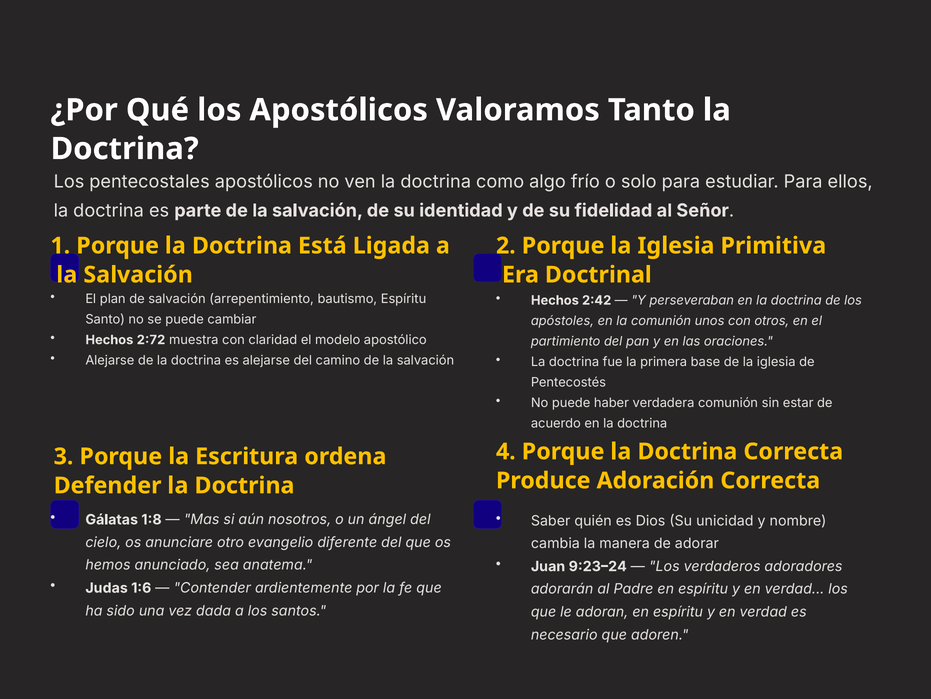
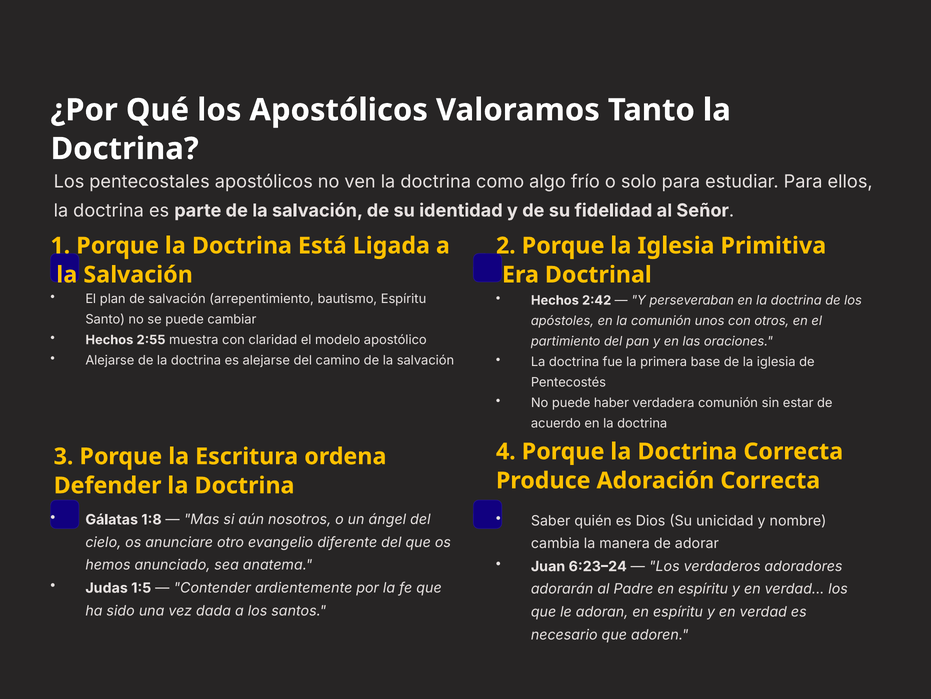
2:72: 2:72 -> 2:55
9:23–24: 9:23–24 -> 6:23–24
1:6: 1:6 -> 1:5
